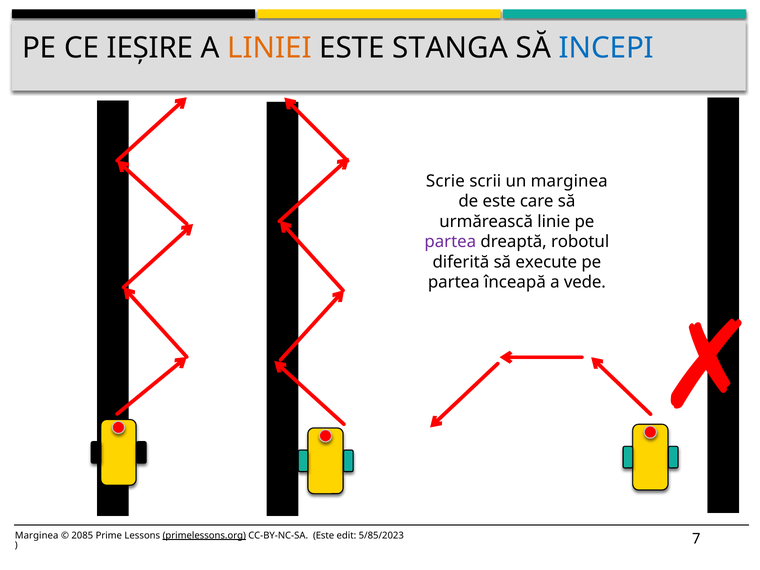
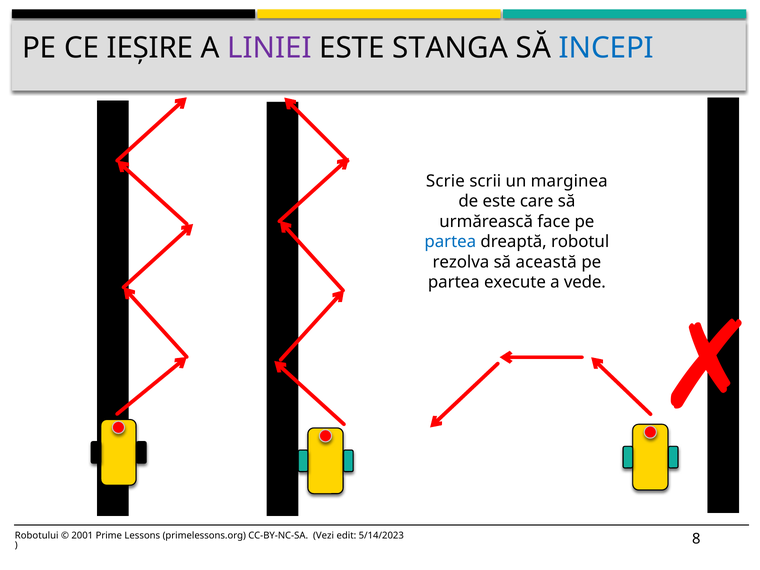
LINIEI colour: orange -> purple
linie: linie -> face
partea at (450, 242) colour: purple -> blue
diferită: diferită -> rezolva
execute: execute -> această
înceapă: înceapă -> execute
Marginea at (37, 535): Marginea -> Robotului
2085: 2085 -> 2001
primelessons.org underline: present -> none
CC-BY-NC-SA Este: Este -> Vezi
5/85/2023: 5/85/2023 -> 5/14/2023
7: 7 -> 8
